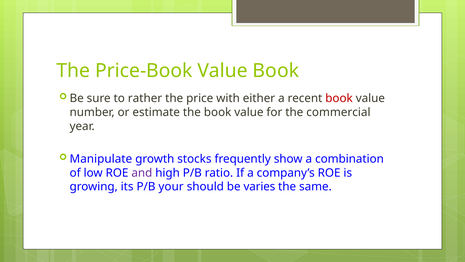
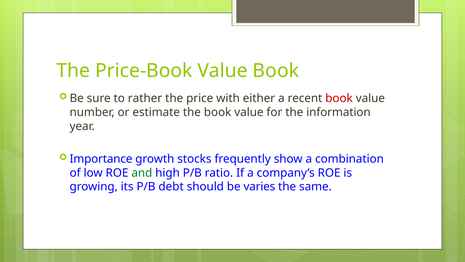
commercial: commercial -> information
Manipulate: Manipulate -> Importance
and colour: purple -> green
your: your -> debt
